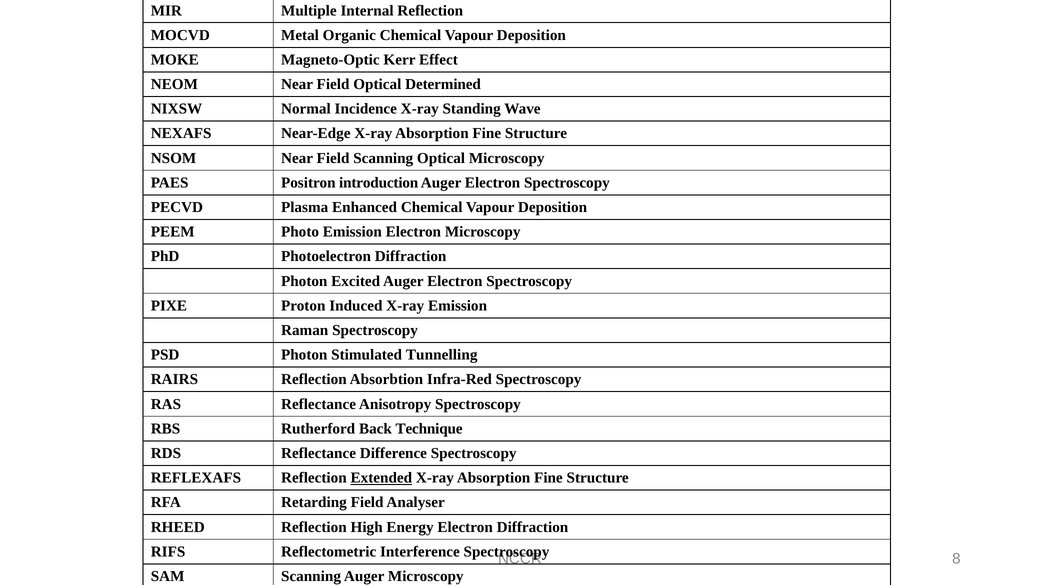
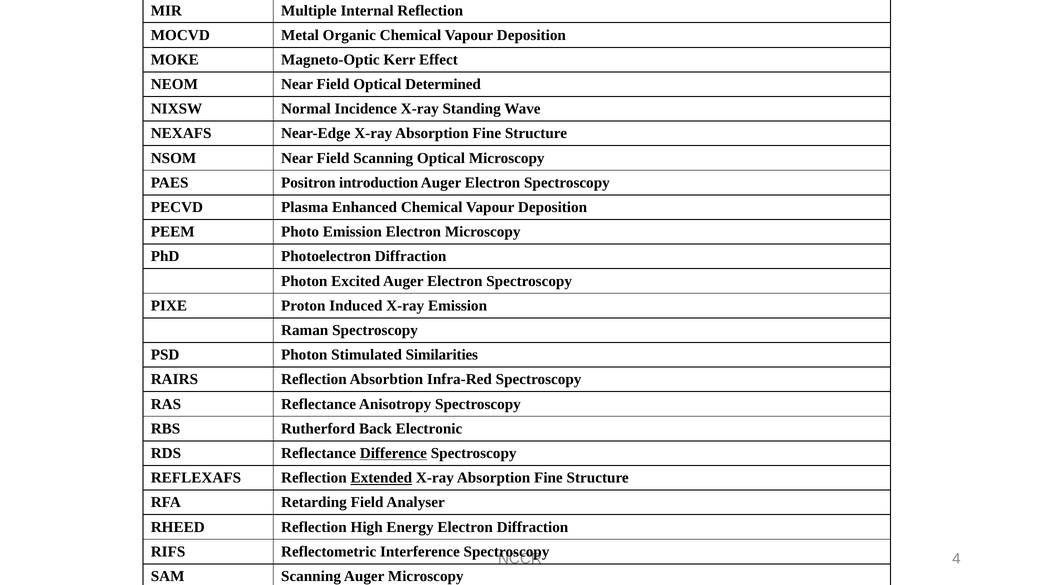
Tunnelling: Tunnelling -> Similarities
Technique: Technique -> Electronic
Difference underline: none -> present
8: 8 -> 4
